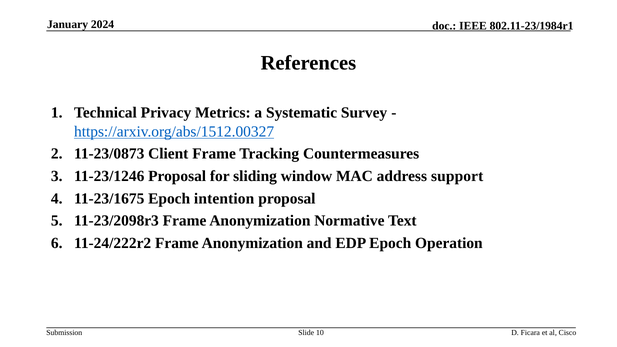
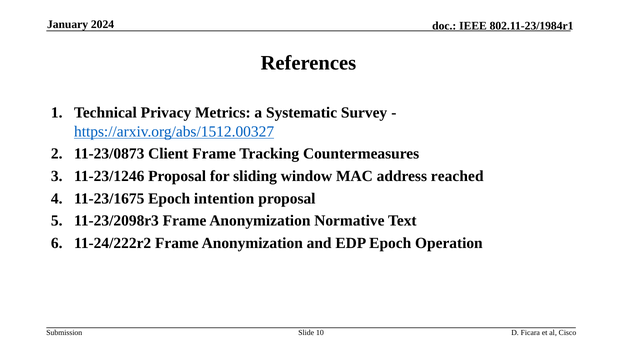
support: support -> reached
